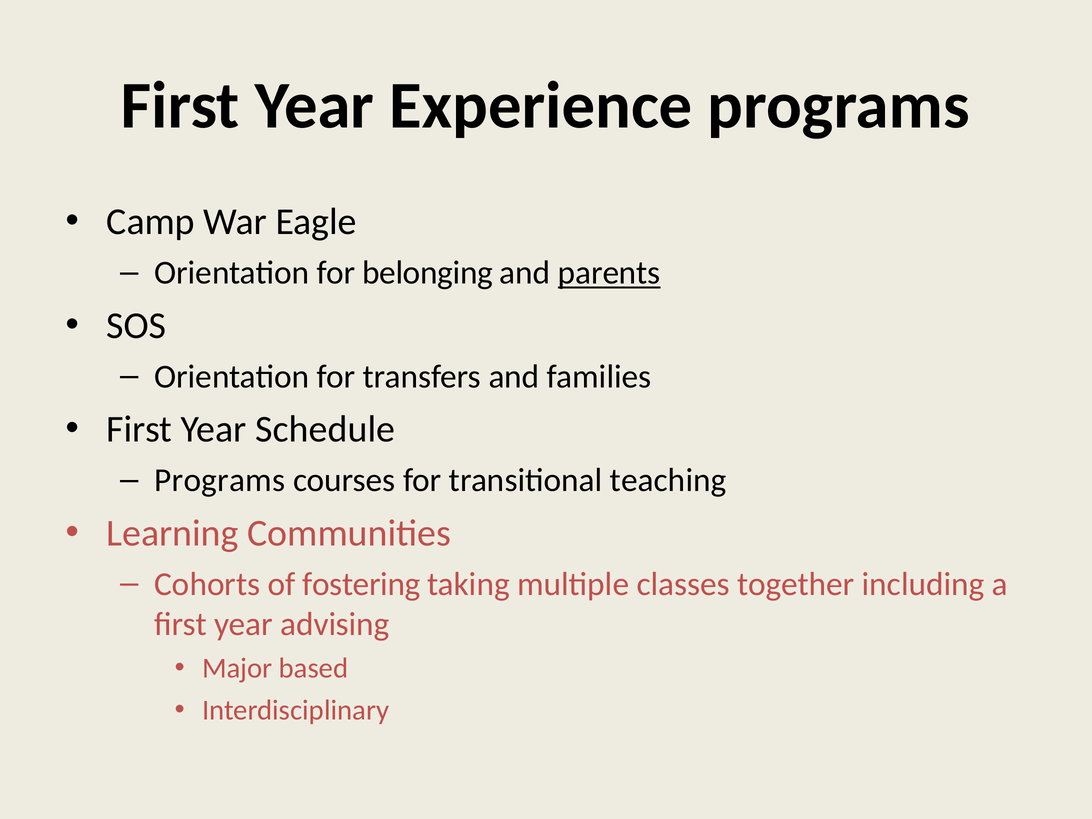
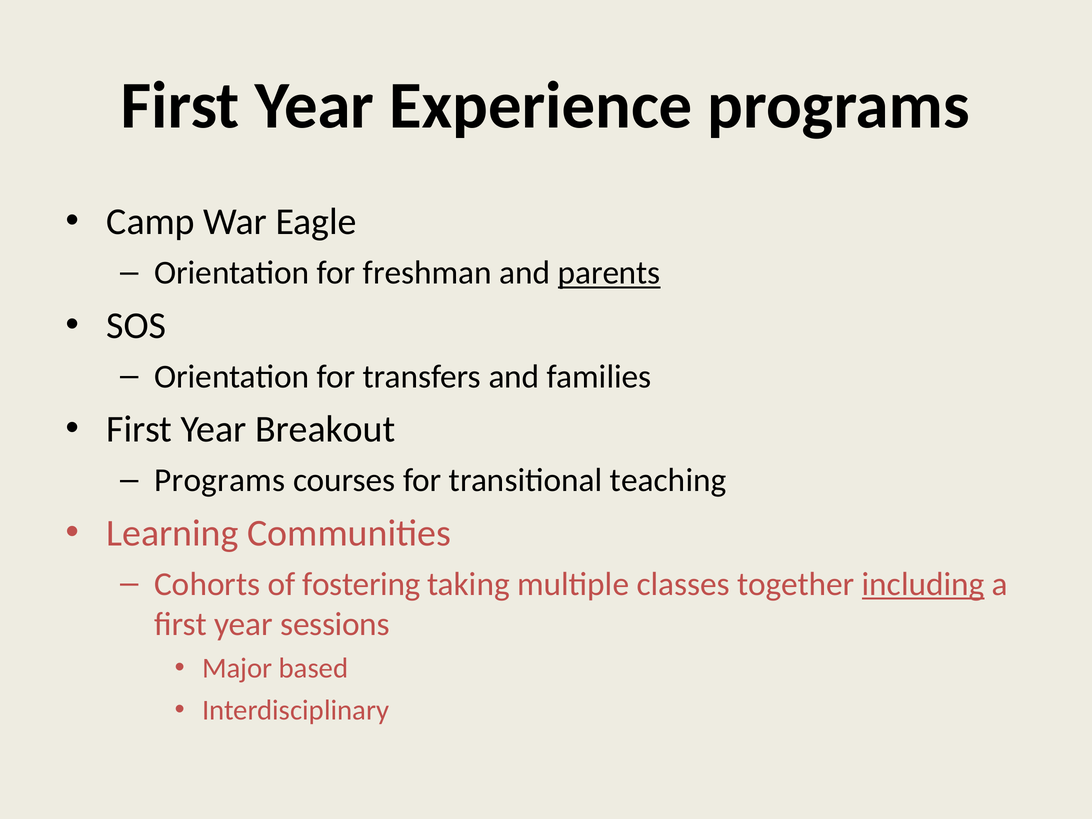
belonging: belonging -> freshman
Schedule: Schedule -> Breakout
including underline: none -> present
advising: advising -> sessions
